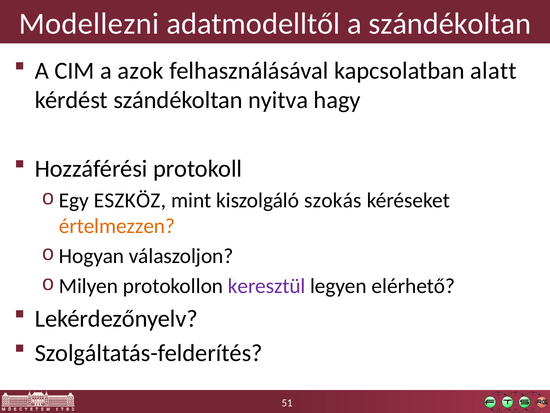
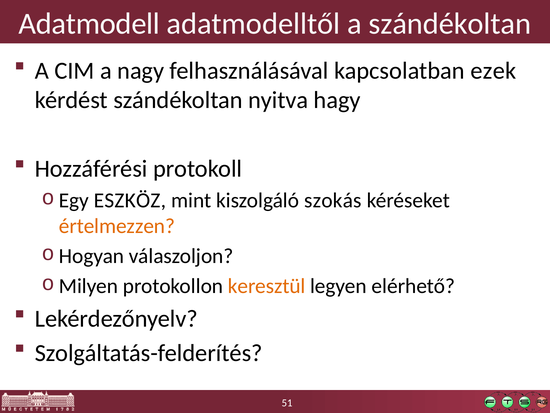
Modellezni: Modellezni -> Adatmodell
azok: azok -> nagy
alatt: alatt -> ezek
keresztül colour: purple -> orange
